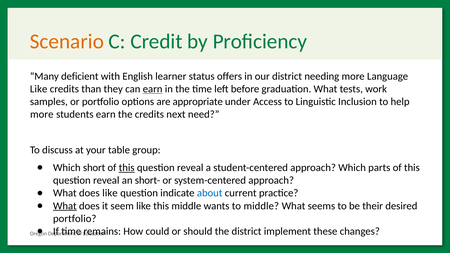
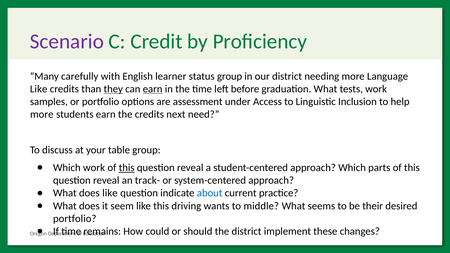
Scenario colour: orange -> purple
deficient: deficient -> carefully
status offers: offers -> group
they underline: none -> present
appropriate: appropriate -> assessment
Which short: short -> work
short-: short- -> track-
What at (65, 206) underline: present -> none
this middle: middle -> driving
